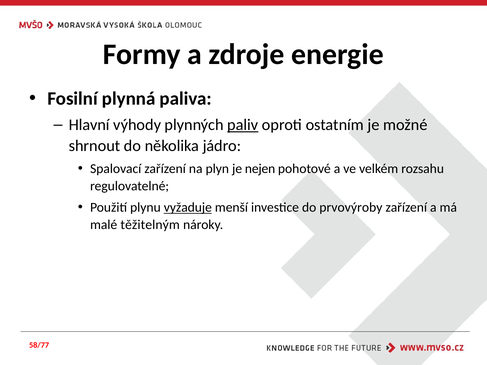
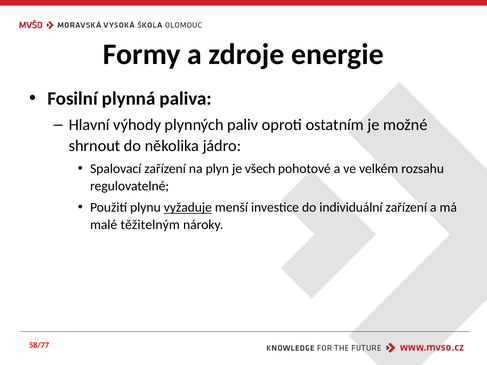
paliv underline: present -> none
nejen: nejen -> všech
prvovýroby: prvovýroby -> individuální
